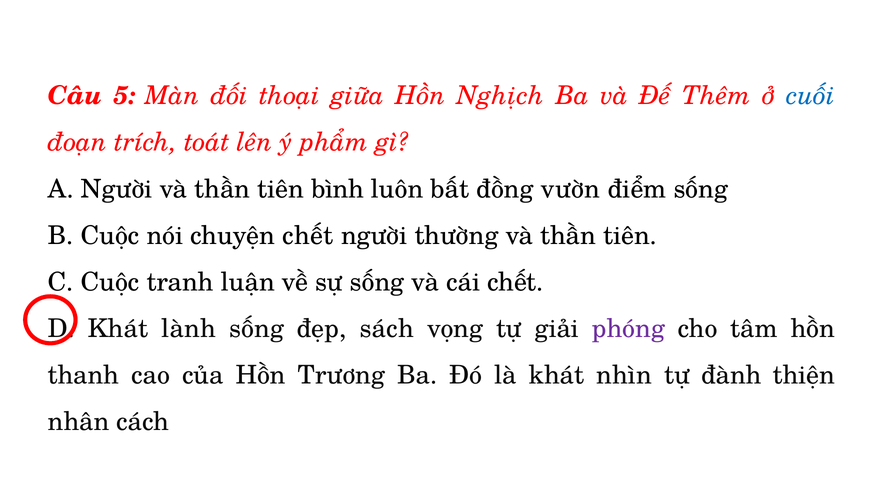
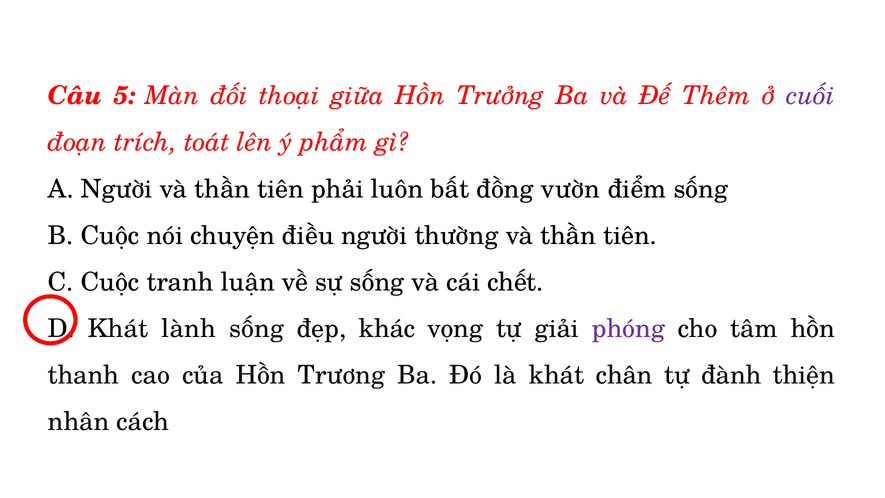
Nghịch: Nghịch -> Trưởng
cuối colour: blue -> purple
bình: bình -> phải
chuyện chết: chết -> điều
sách: sách -> khác
nhìn: nhìn -> chân
